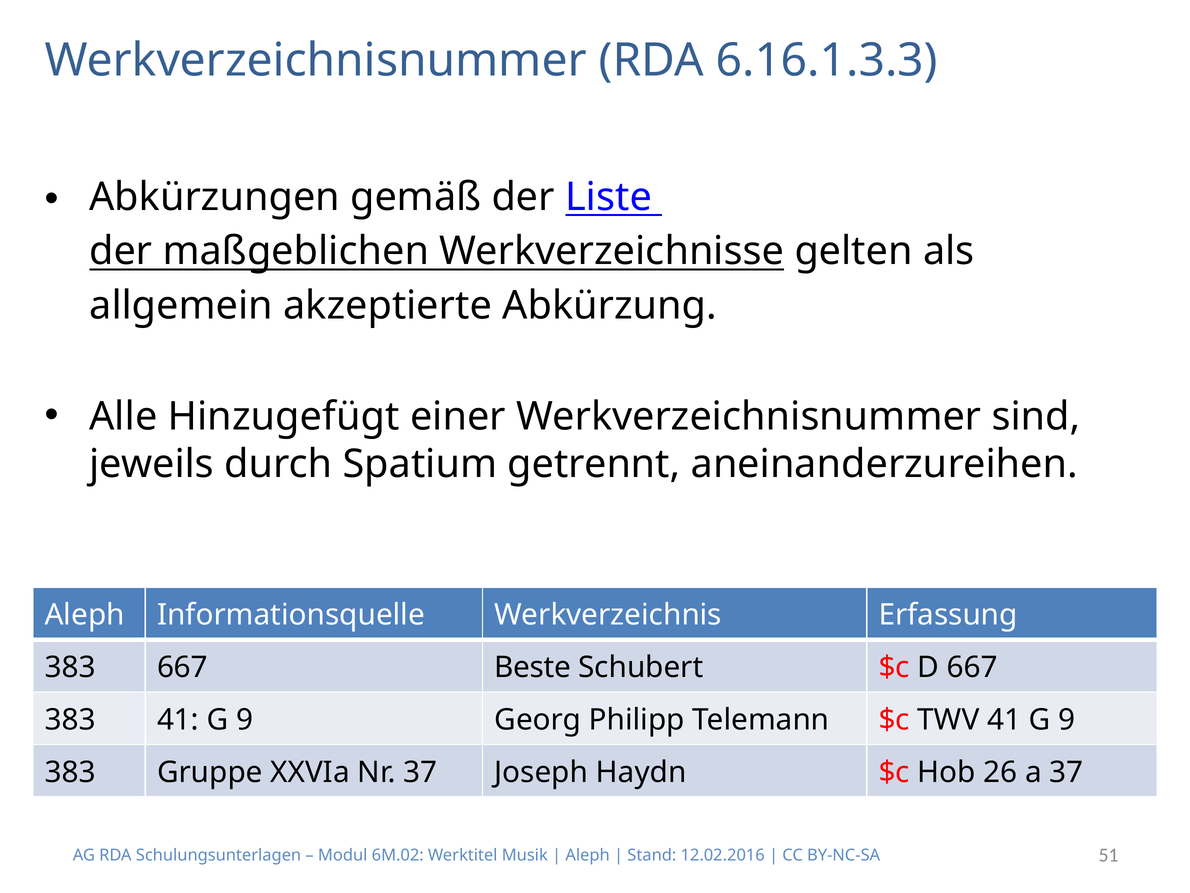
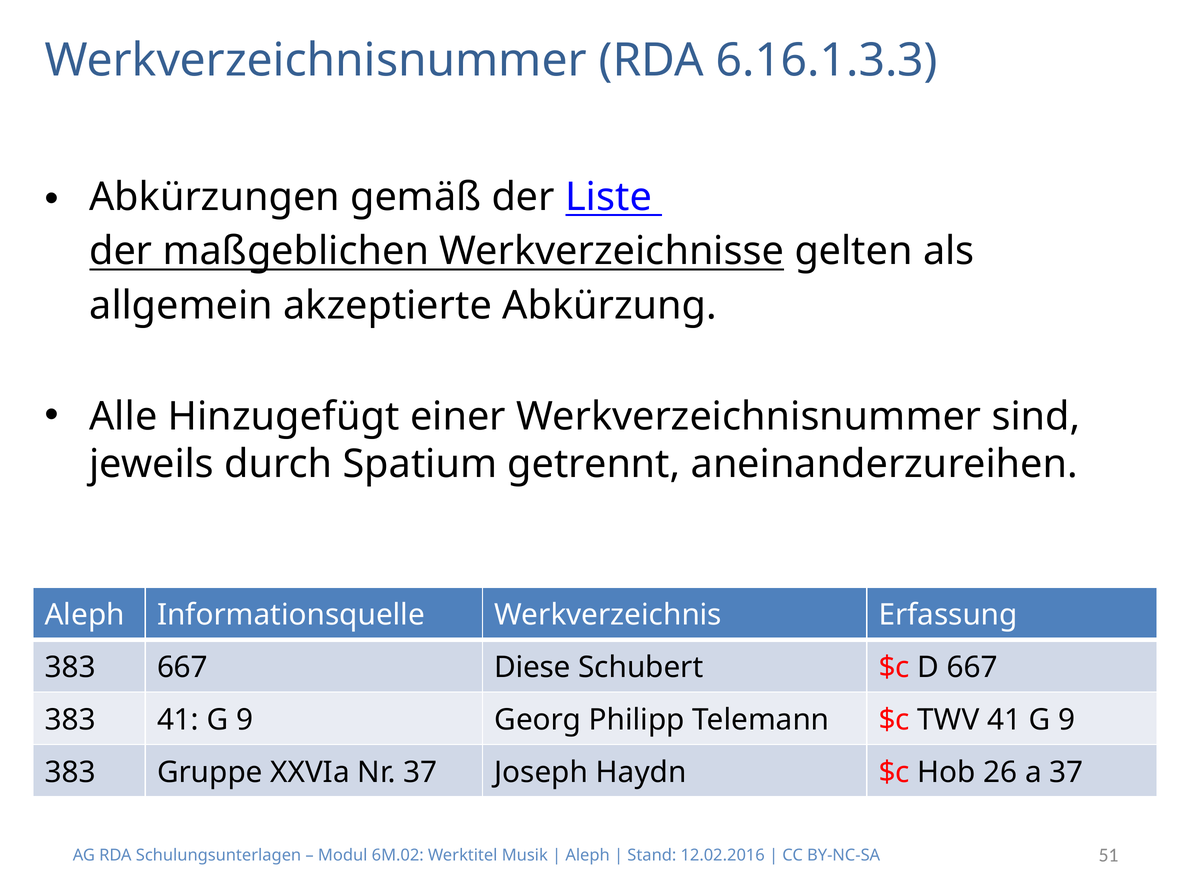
Beste: Beste -> Diese
